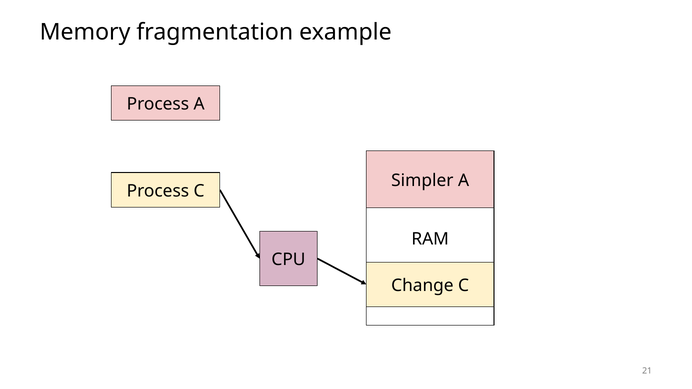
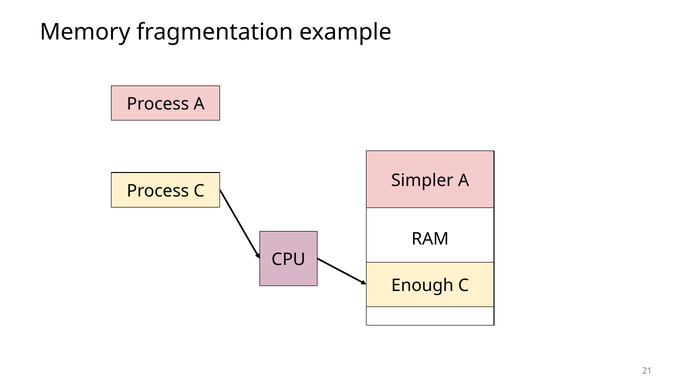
Change: Change -> Enough
